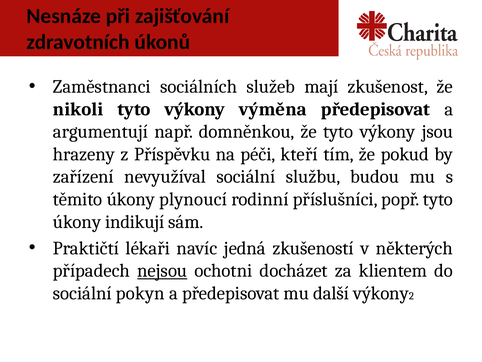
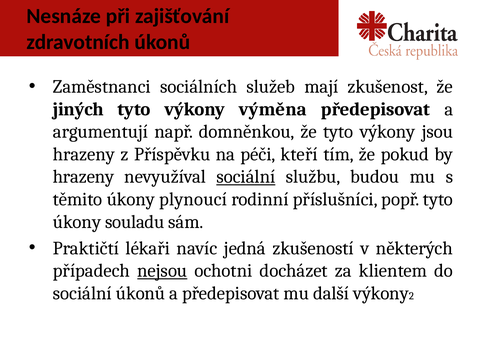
nikoli: nikoli -> jiných
zařízení at (83, 177): zařízení -> hrazeny
sociální at (246, 177) underline: none -> present
indikují: indikují -> souladu
sociální pokyn: pokyn -> úkonů
